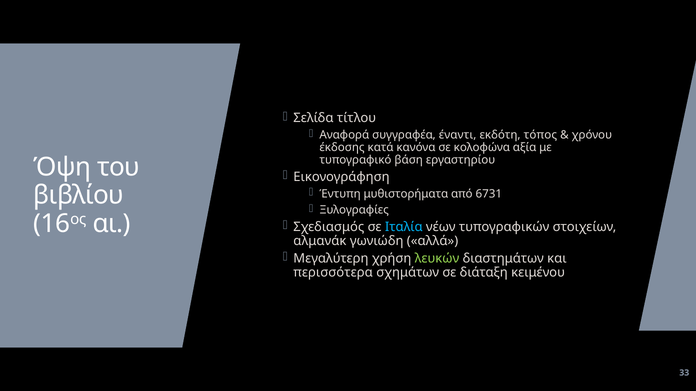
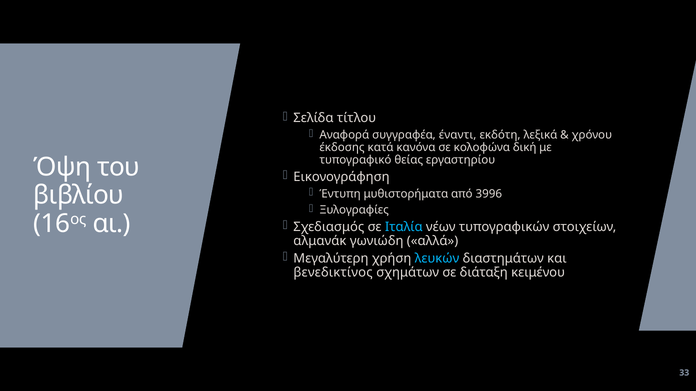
τόπος: τόπος -> λεξικά
αξία: αξία -> δική
βάση: βάση -> θείας
6731: 6731 -> 3996
λευκών colour: light green -> light blue
περισσότερα: περισσότερα -> βενεδικτίνος
